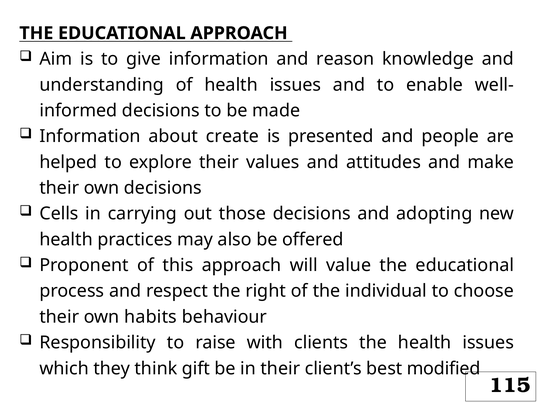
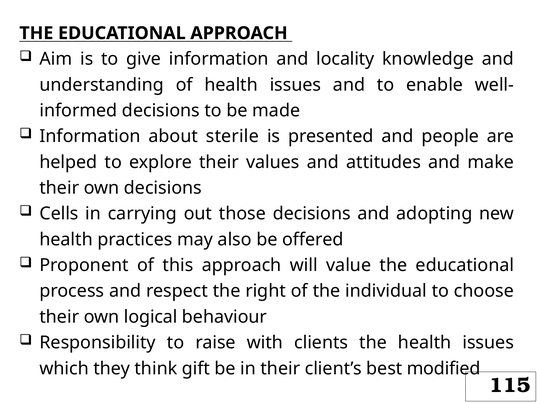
reason: reason -> locality
create: create -> sterile
habits: habits -> logical
